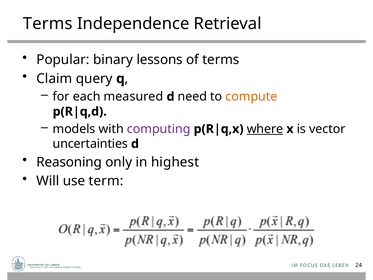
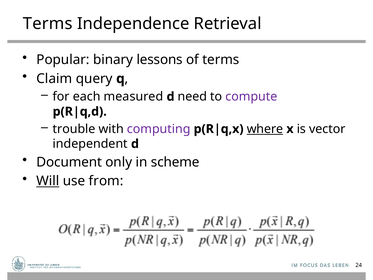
compute colour: orange -> purple
models: models -> trouble
uncertainties: uncertainties -> independent
Reasoning: Reasoning -> Document
highest: highest -> scheme
Will underline: none -> present
term: term -> from
